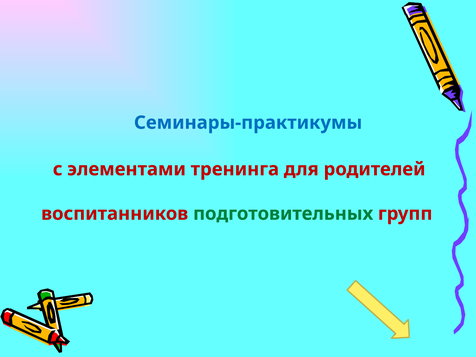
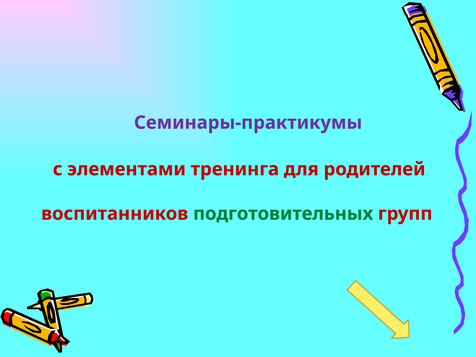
Семинары-практикумы colour: blue -> purple
